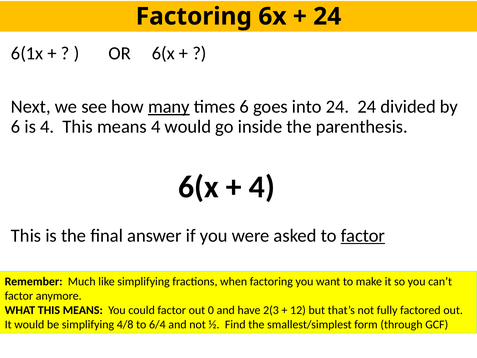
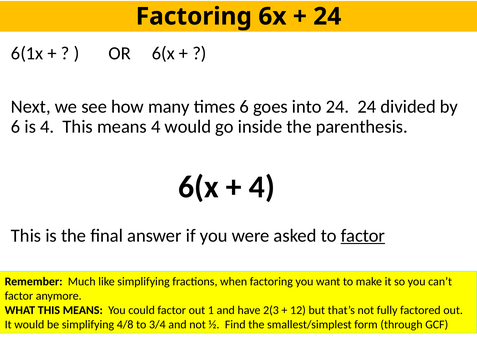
many underline: present -> none
0: 0 -> 1
6/4: 6/4 -> 3/4
